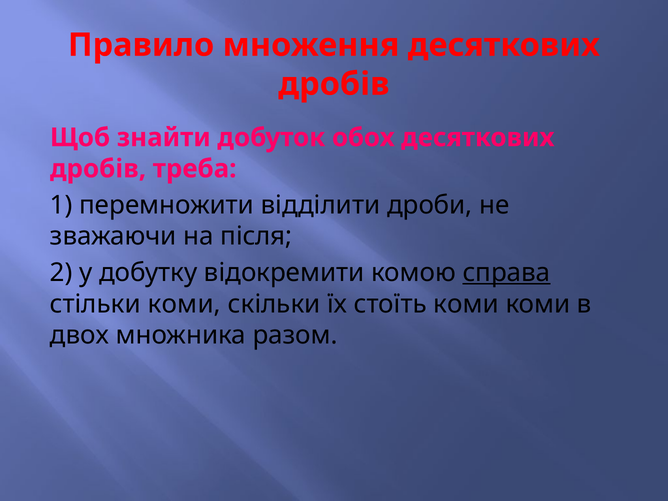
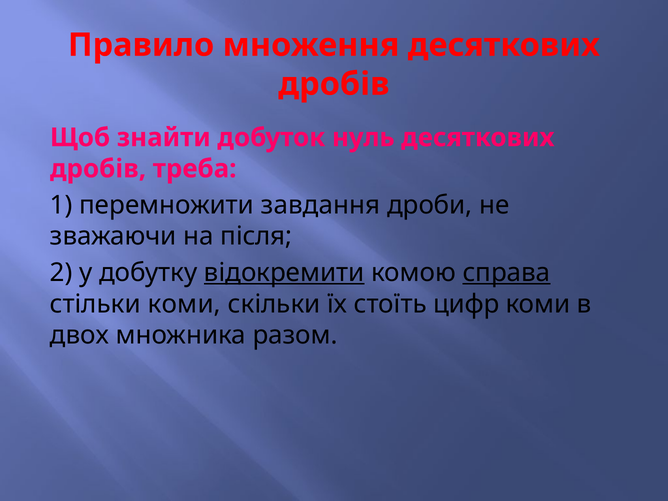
обох: обох -> нуль
відділити: відділити -> завдання
відокремити underline: none -> present
стоїть коми: коми -> цифр
